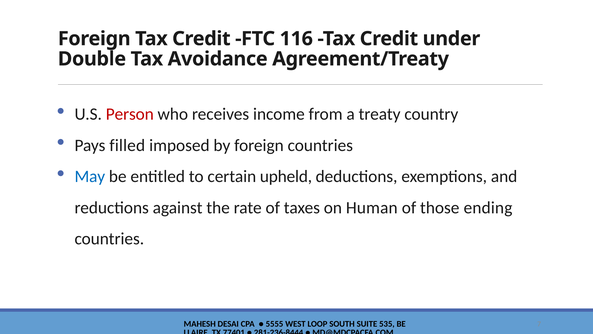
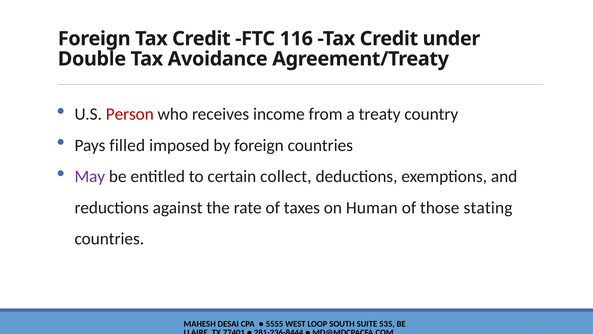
May colour: blue -> purple
upheld: upheld -> collect
ending: ending -> stating
